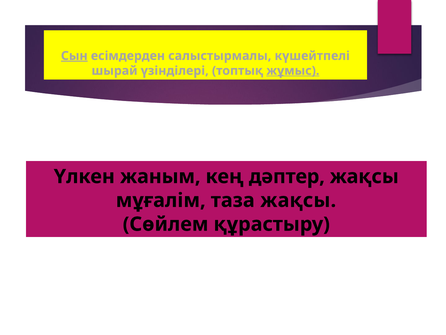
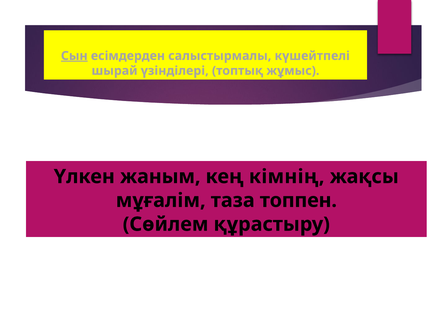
жұмыс underline: present -> none
дәптер: дәптер -> кімнің
таза жақсы: жақсы -> топпен
